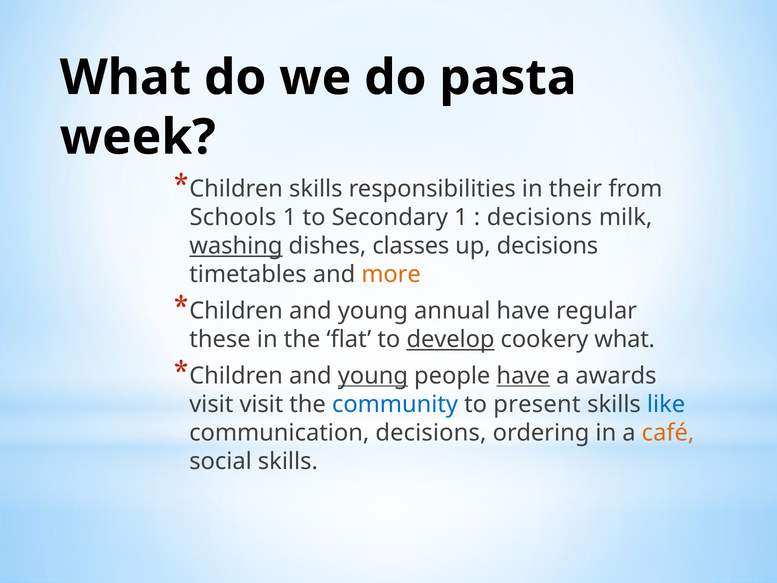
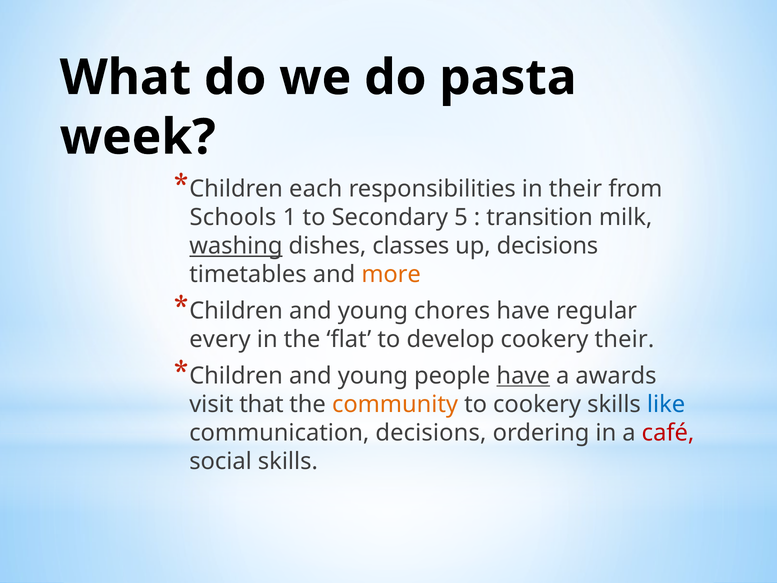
Children skills: skills -> each
Secondary 1: 1 -> 5
decisions at (539, 217): decisions -> transition
annual: annual -> chores
these: these -> every
develop underline: present -> none
cookery what: what -> their
young at (373, 376) underline: present -> none
visit visit: visit -> that
community colour: blue -> orange
to present: present -> cookery
café colour: orange -> red
